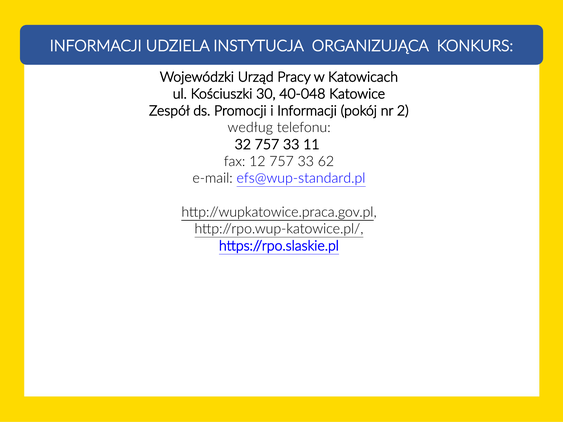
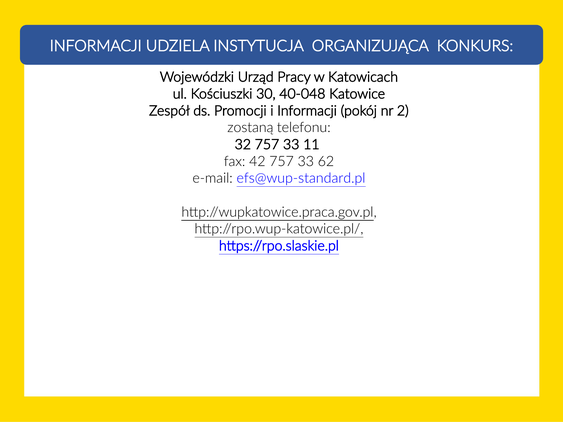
według: według -> zostaną
12: 12 -> 42
